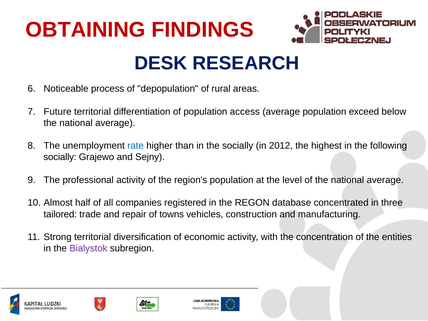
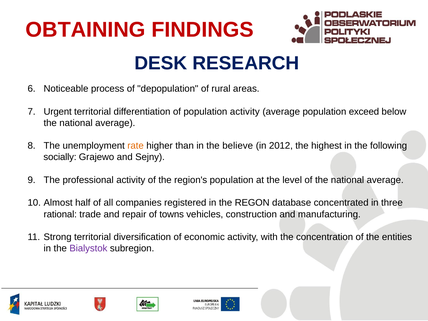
Future: Future -> Urgent
population access: access -> activity
rate colour: blue -> orange
the socially: socially -> believe
tailored: tailored -> rational
